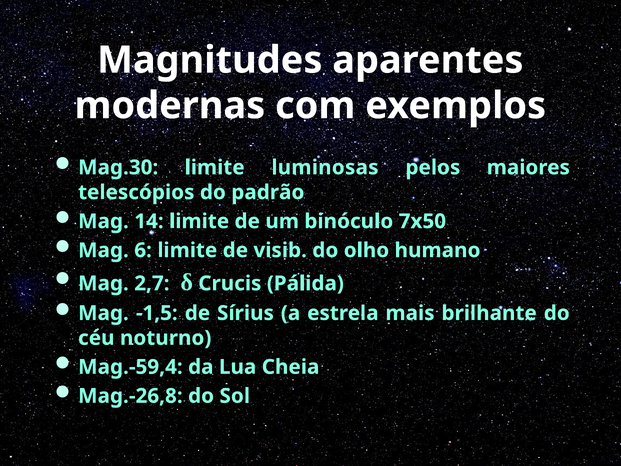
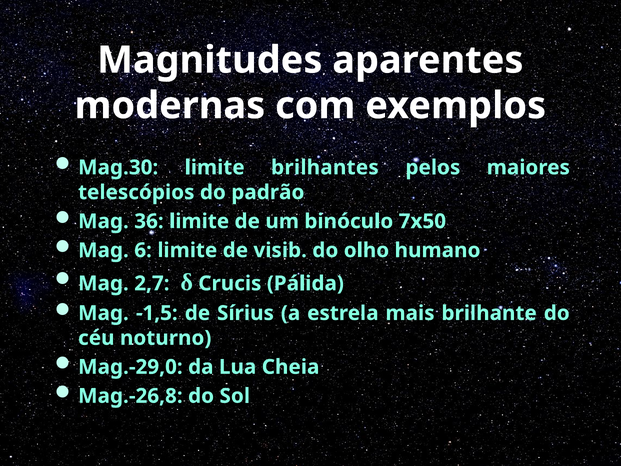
luminosas: luminosas -> brilhantes
14: 14 -> 36
Mag.-59,4: Mag.-59,4 -> Mag.-29,0
